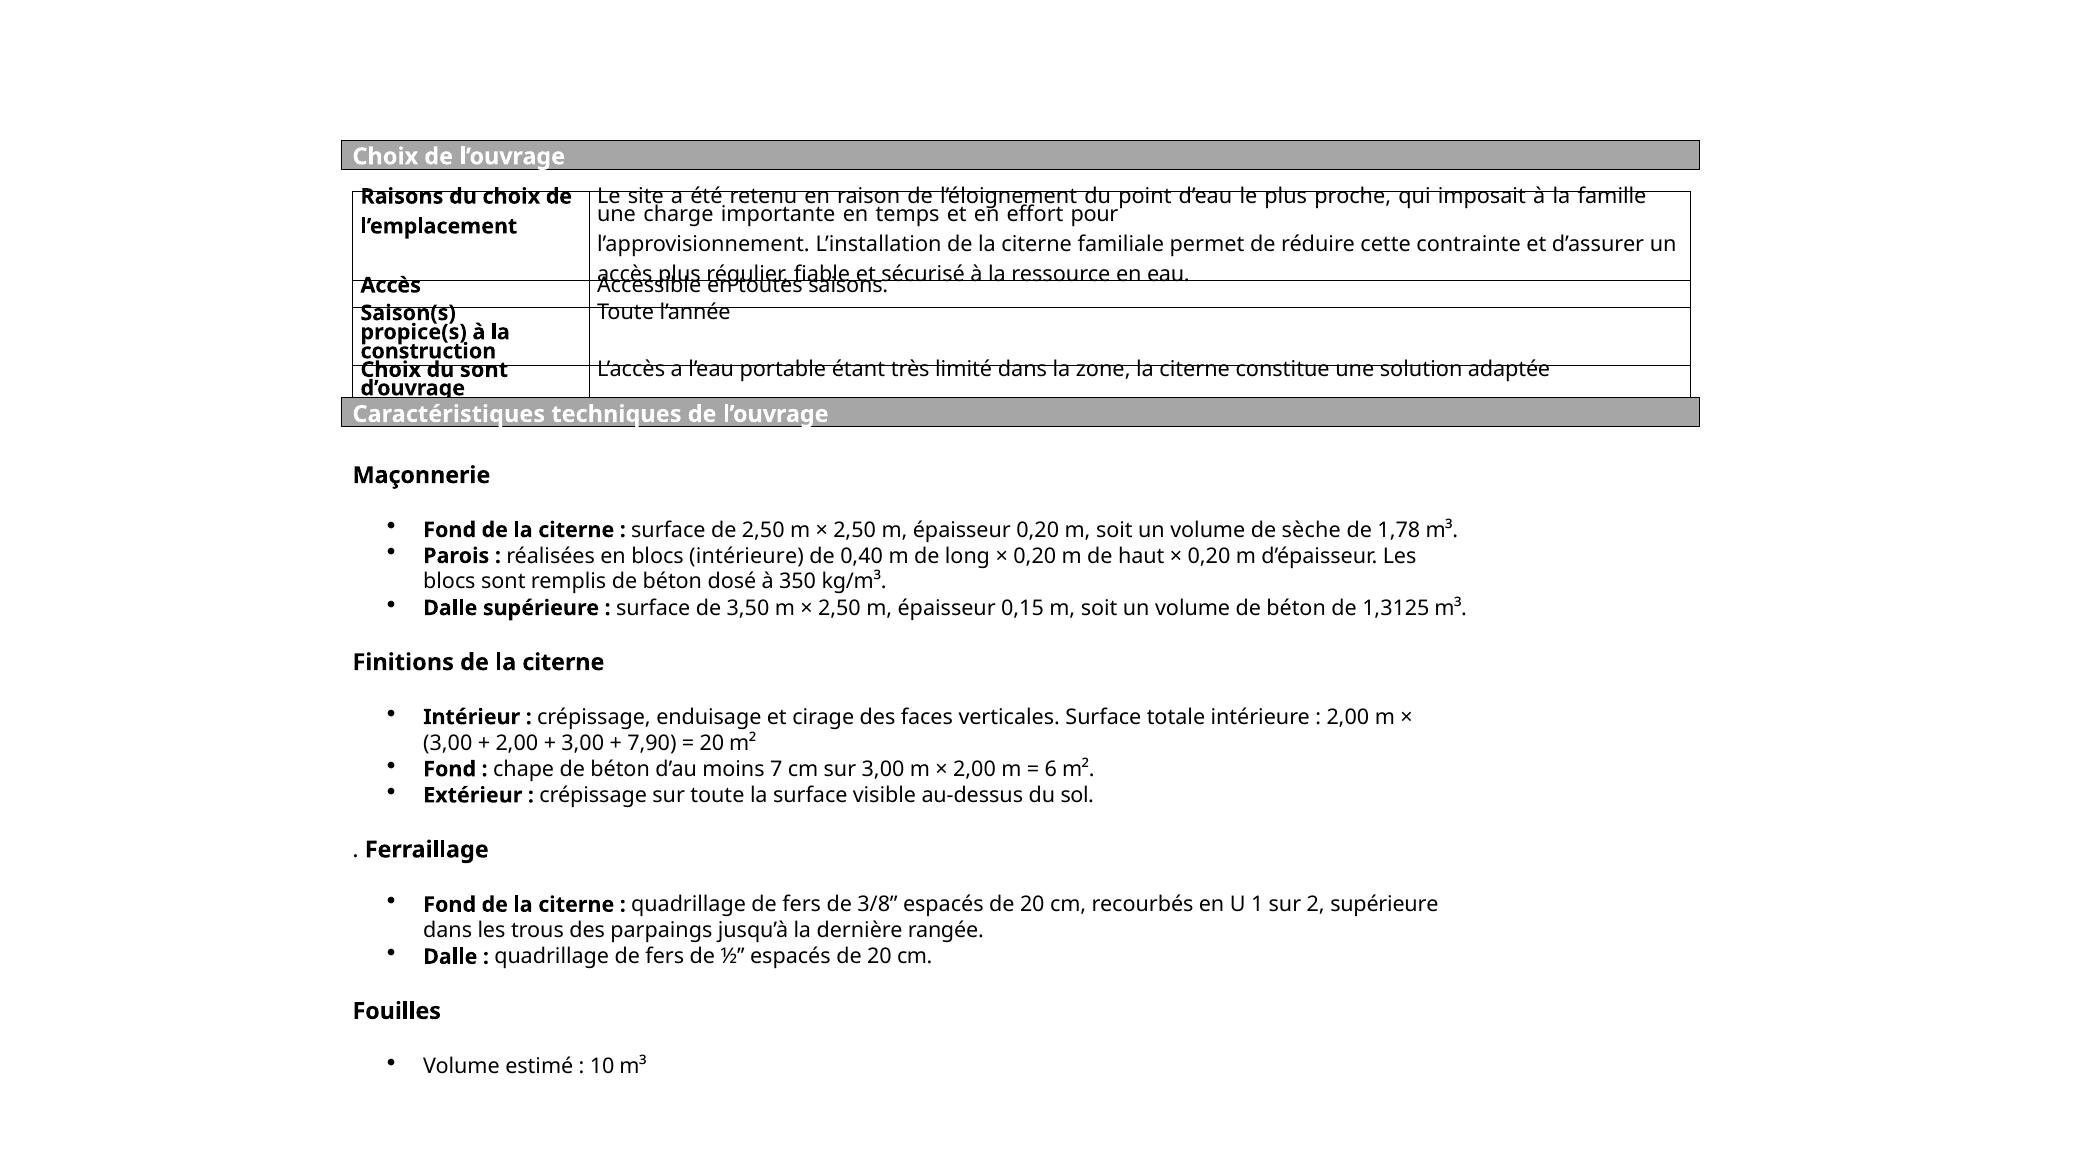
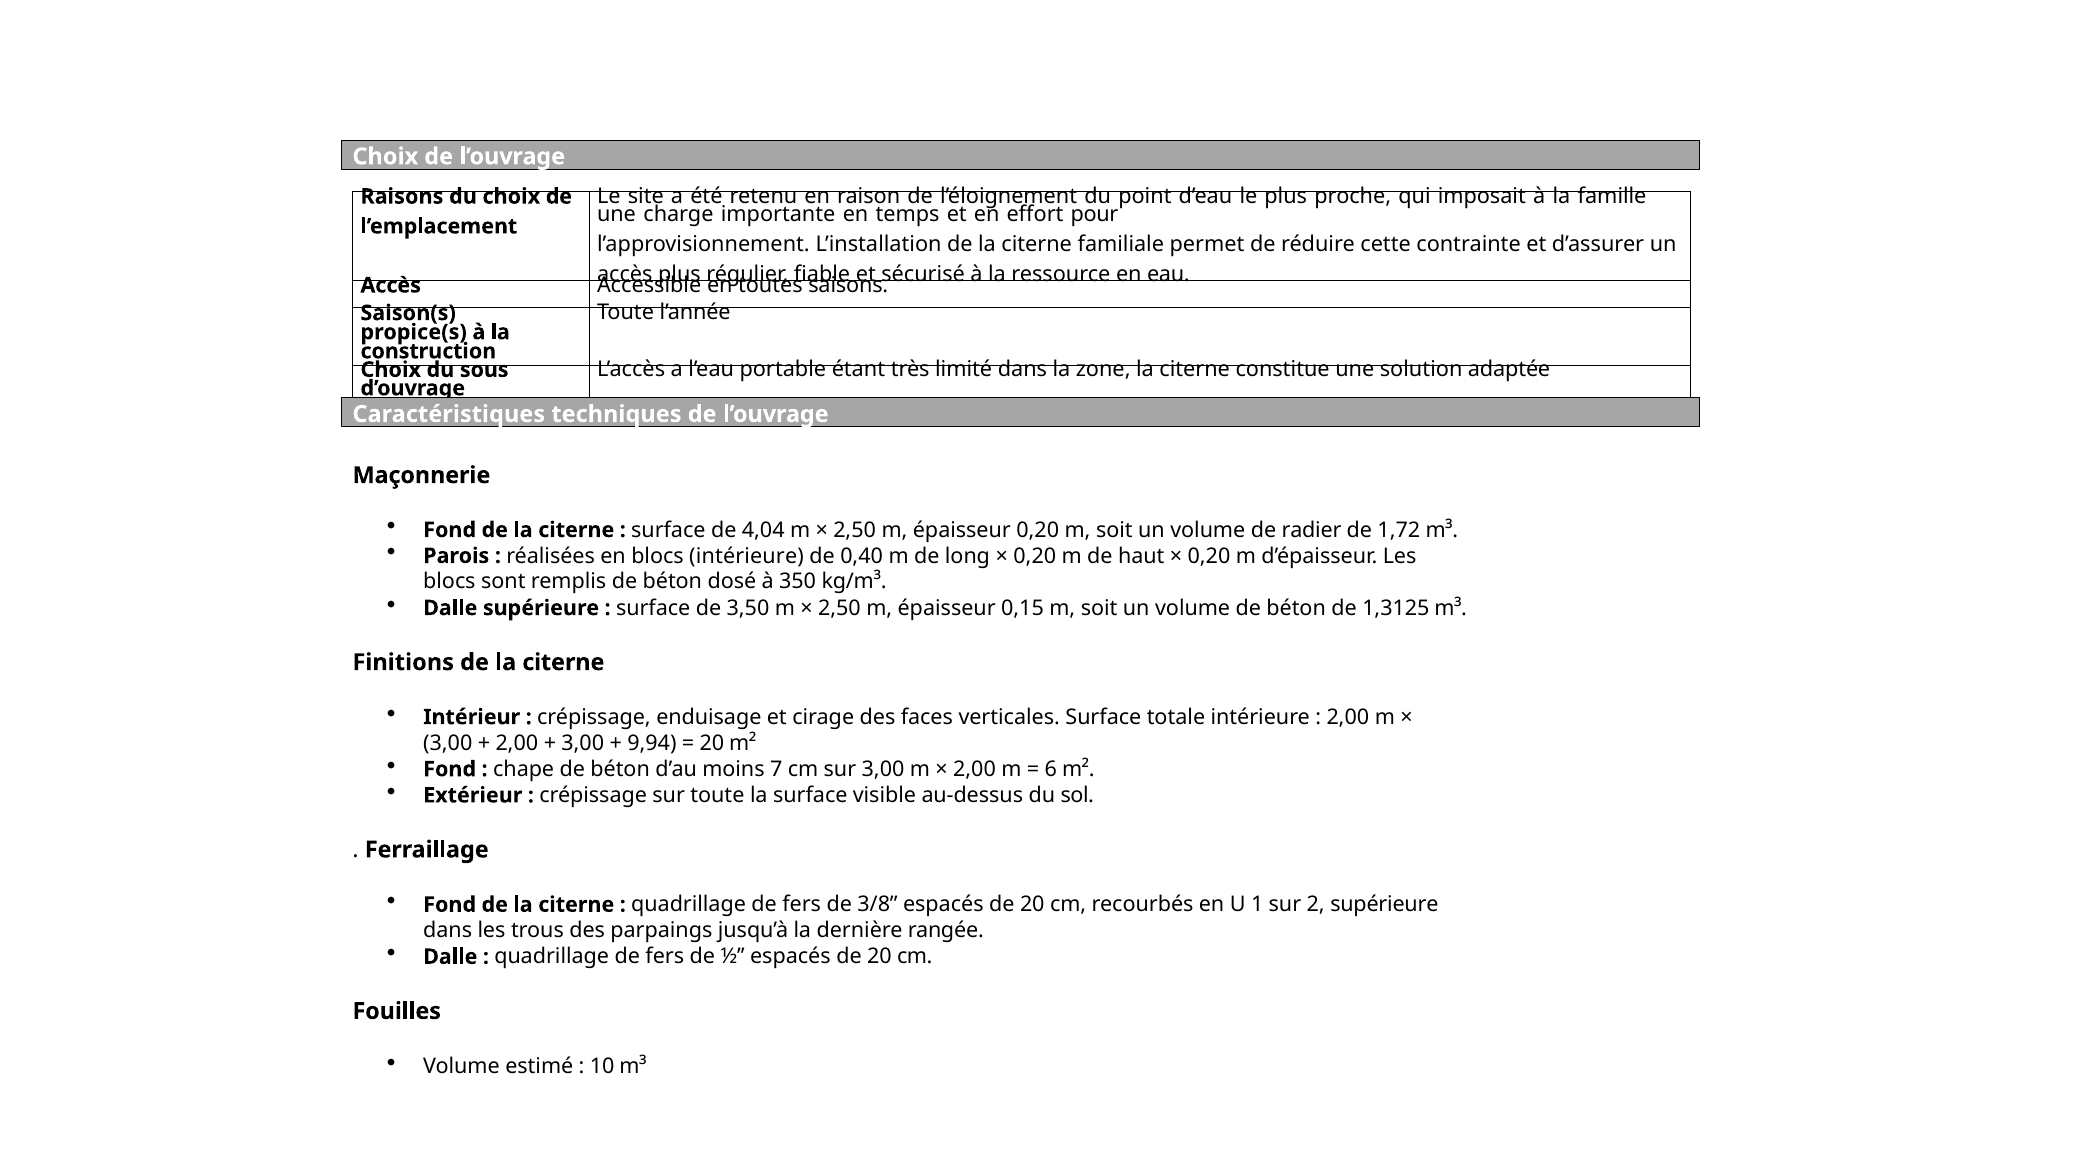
du sont: sont -> sous
de 2,50: 2,50 -> 4,04
sèche: sèche -> radier
1,78: 1,78 -> 1,72
7,90: 7,90 -> 9,94
